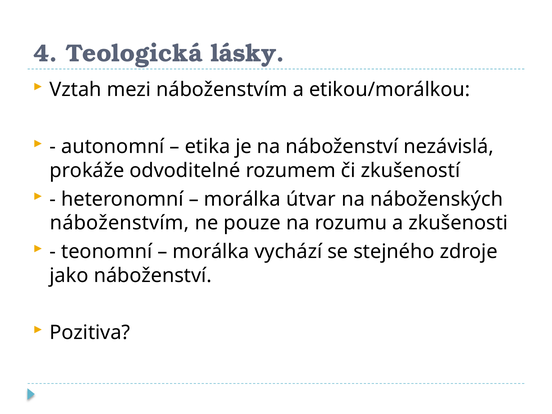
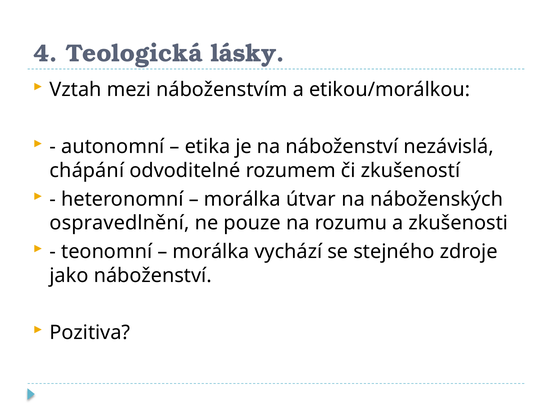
prokáže: prokáže -> chápání
náboženstvím at (120, 223): náboženstvím -> ospravedlnění
